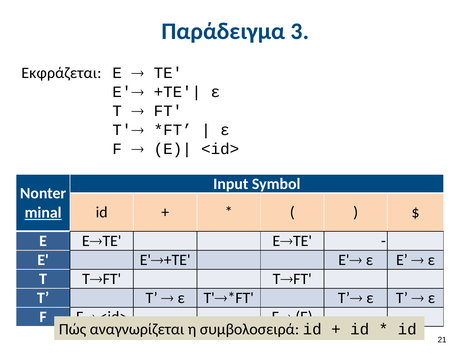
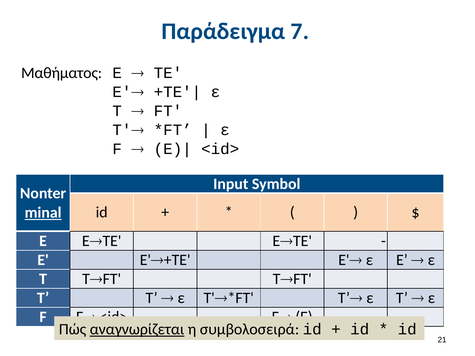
3: 3 -> 7
Εκφράζεται: Εκφράζεται -> Μαθήματος
αναγνωρίζεται underline: none -> present
